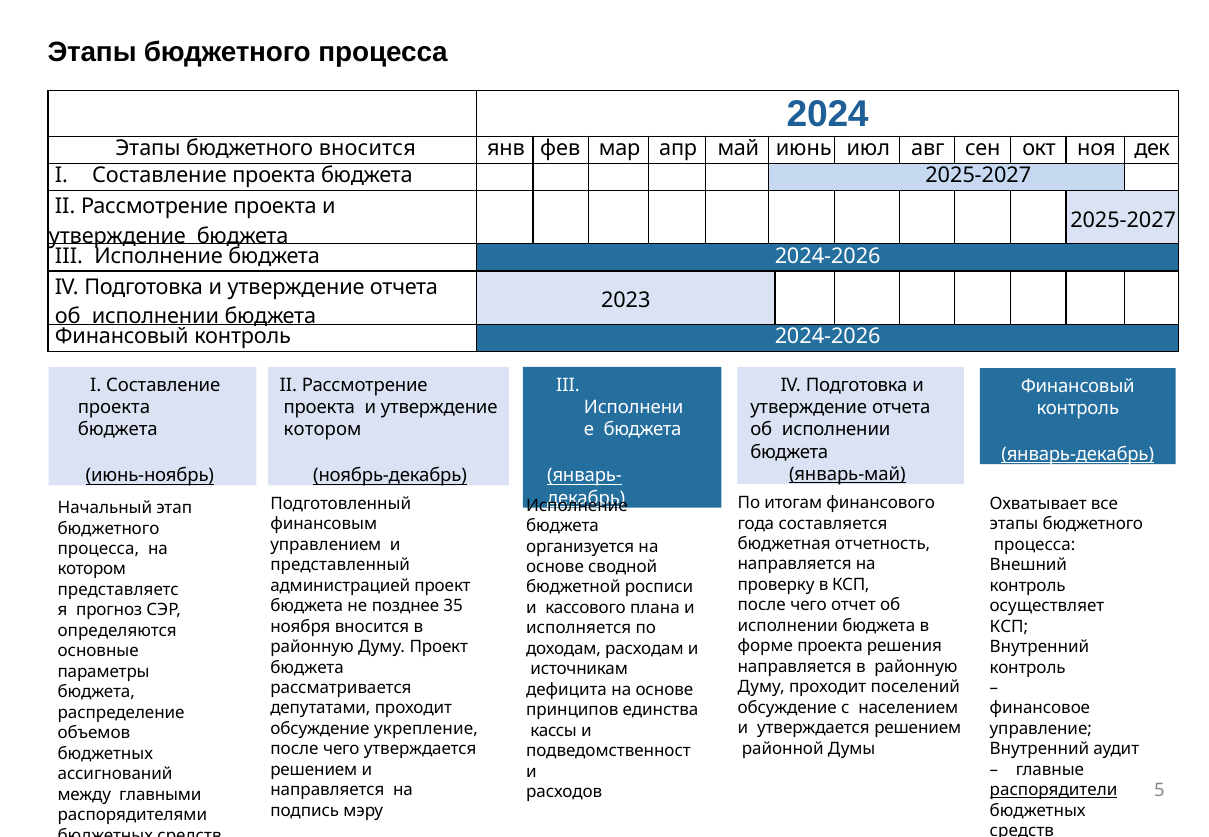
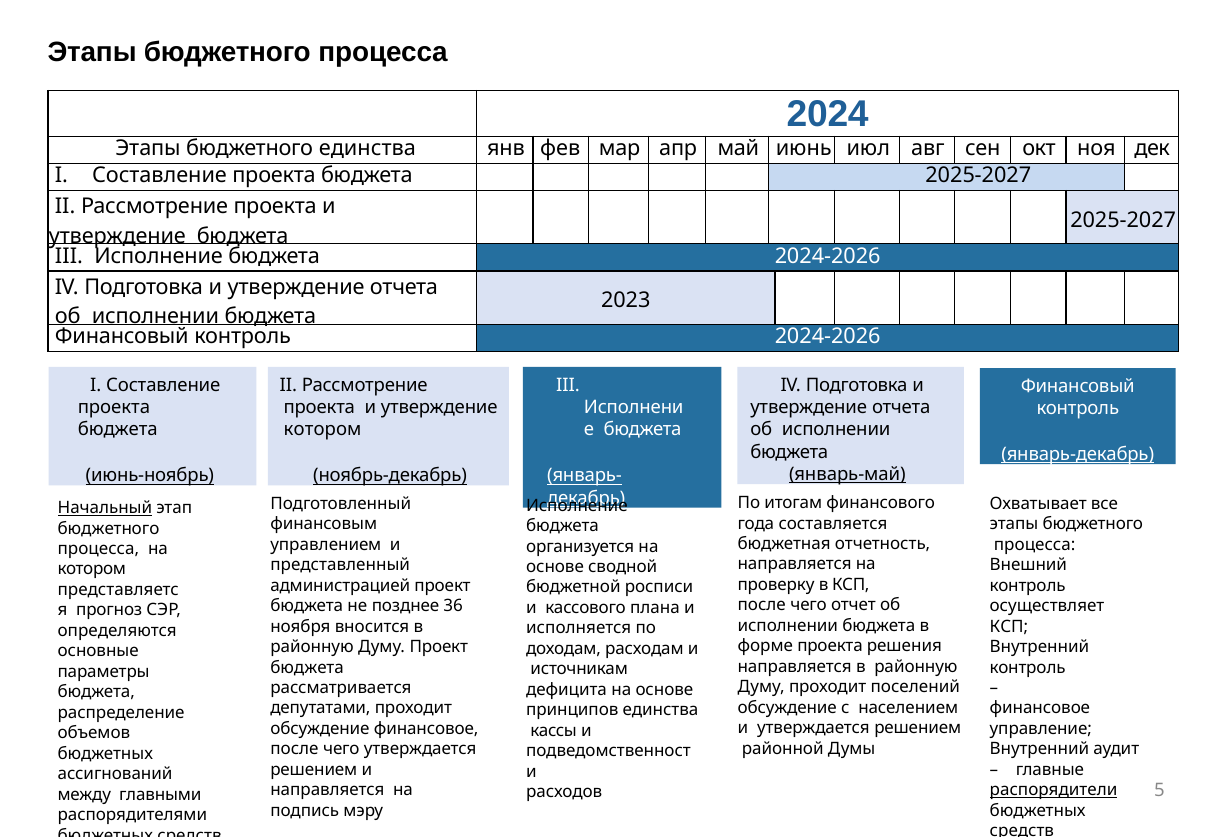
бюджетного вносится: вносится -> единства
Начальный underline: none -> present
35: 35 -> 36
обсуждение укрепление: укрепление -> финансовое
